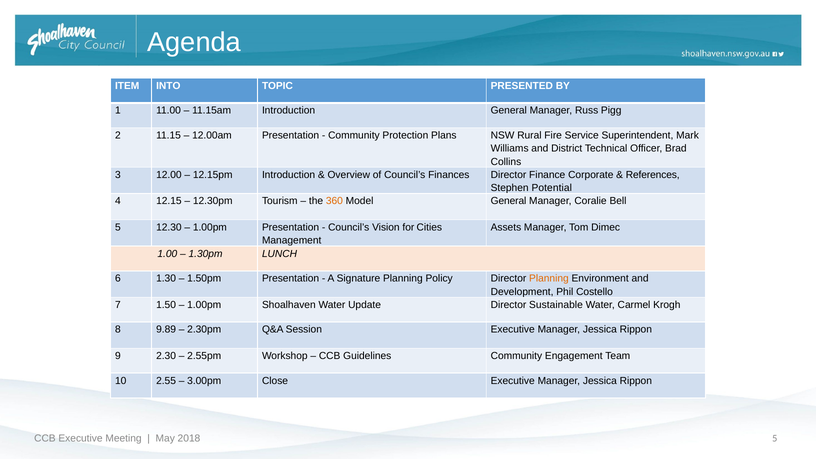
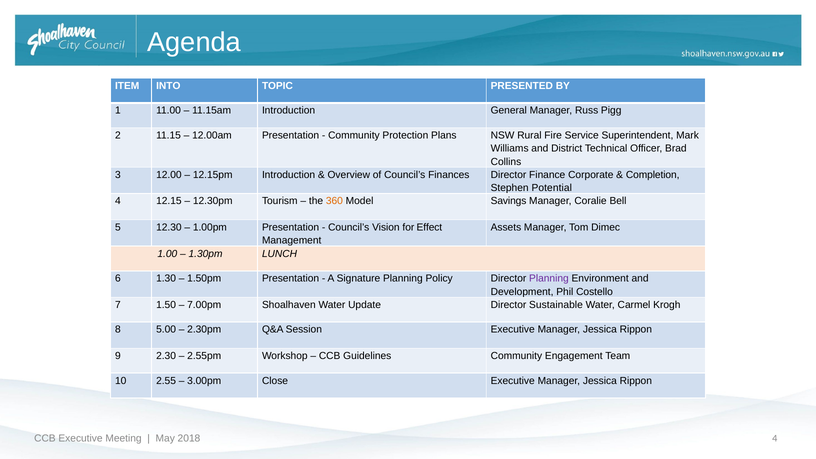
References: References -> Completion
Model General: General -> Savings
Cities: Cities -> Effect
Planning at (549, 279) colour: orange -> purple
1.00pm at (204, 305): 1.00pm -> 7.00pm
9.89: 9.89 -> 5.00
2018 5: 5 -> 4
